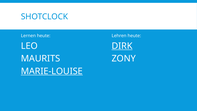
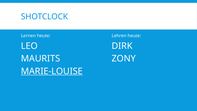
DIRK underline: present -> none
